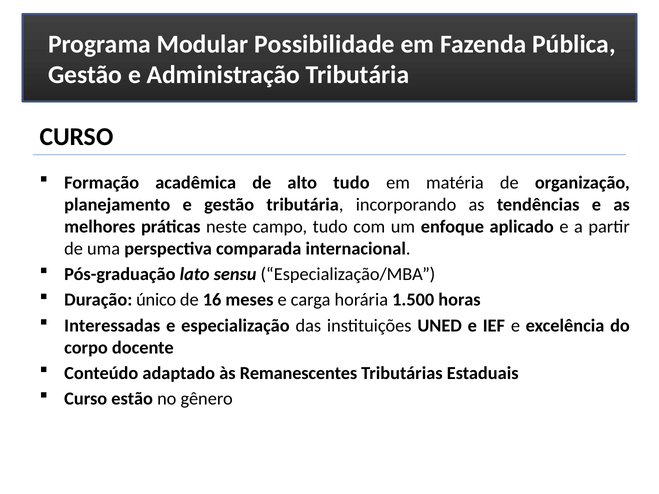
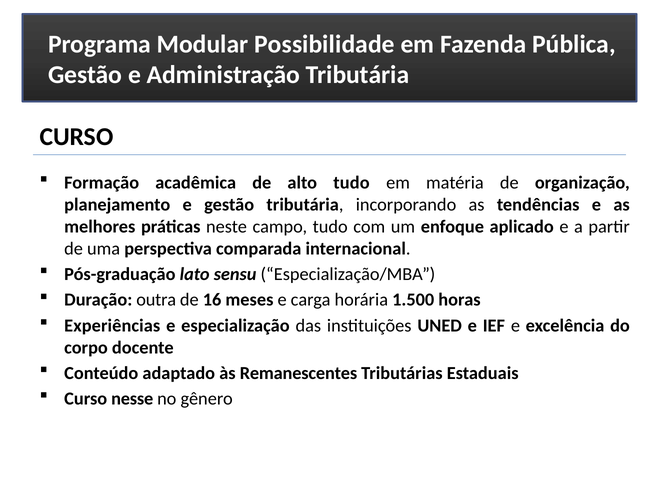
único: único -> outra
Interessadas: Interessadas -> Experiências
estão: estão -> nesse
